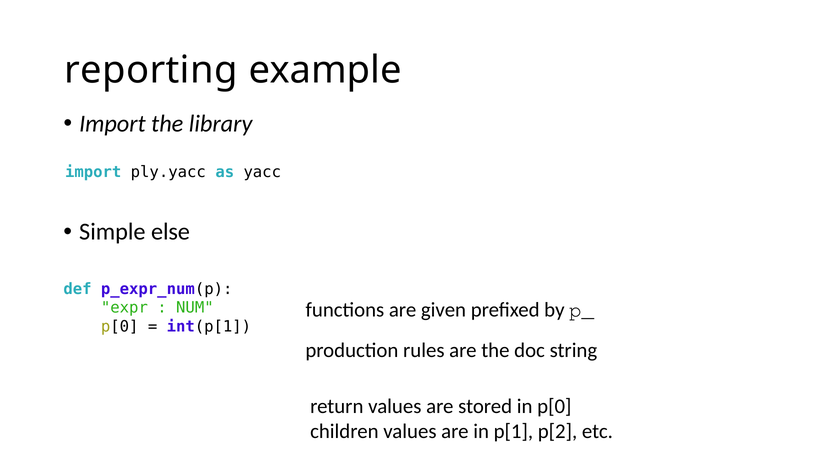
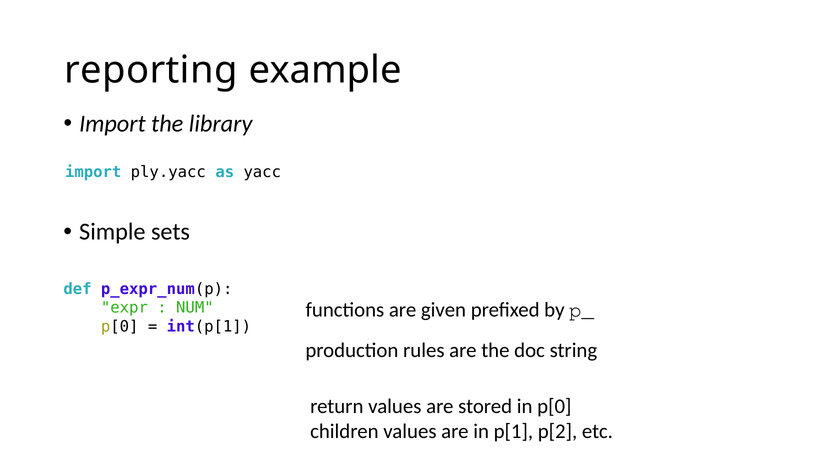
else: else -> sets
